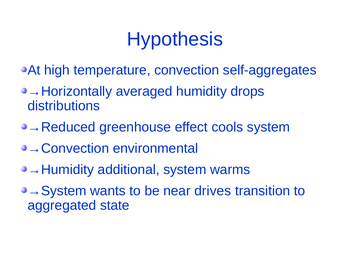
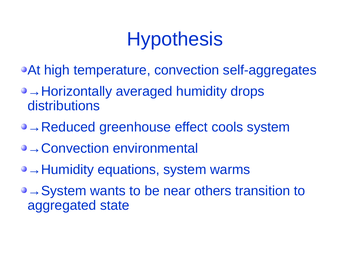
additional: additional -> equations
drives: drives -> others
